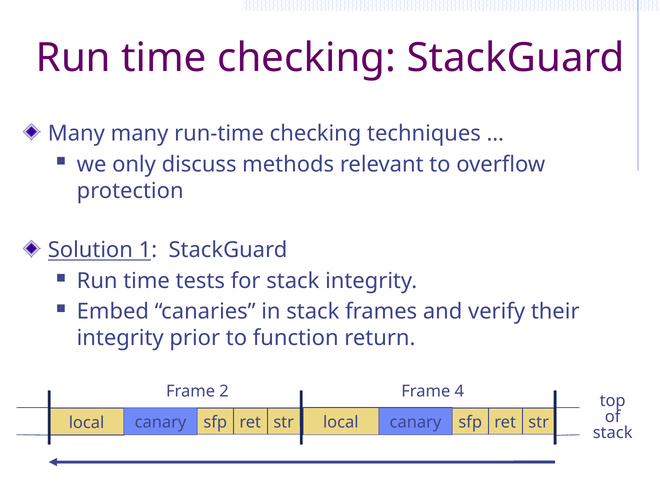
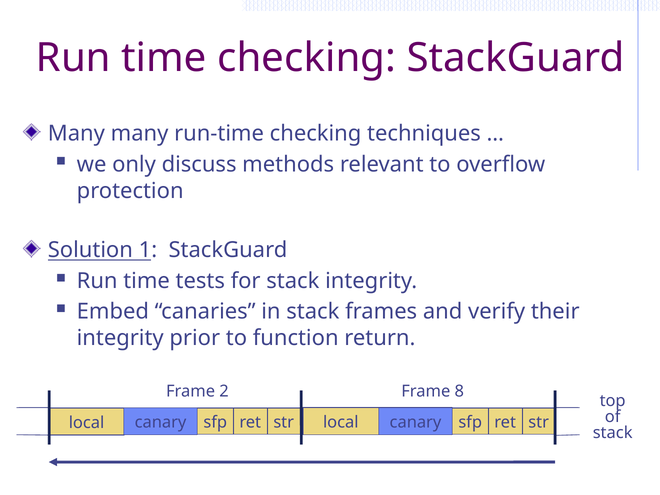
4: 4 -> 8
